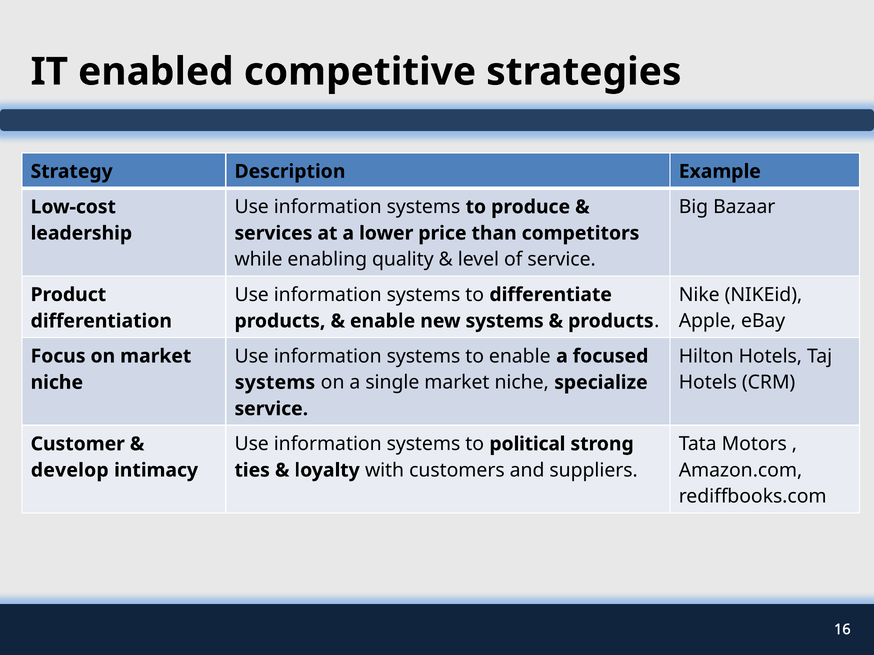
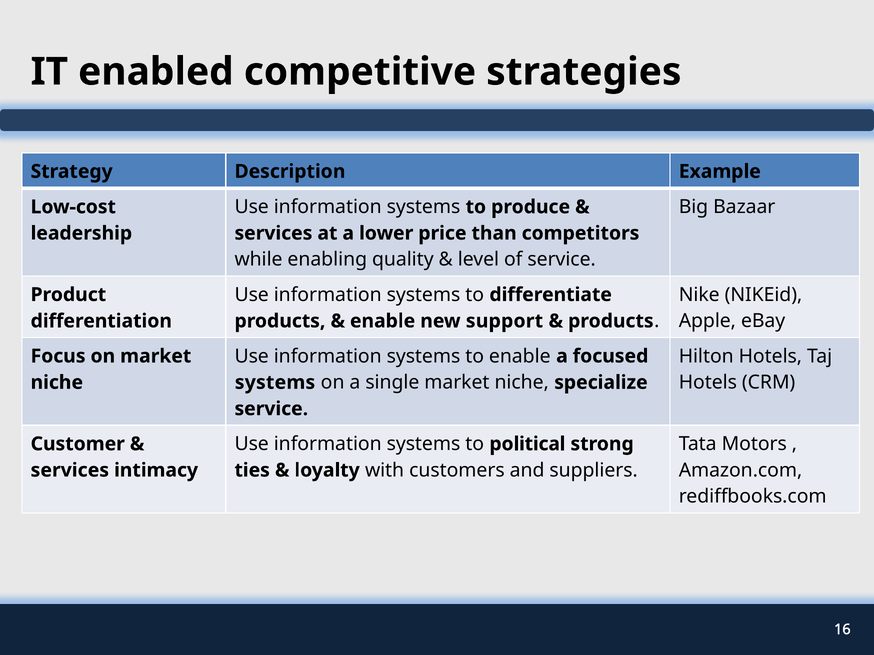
new systems: systems -> support
develop at (70, 471): develop -> services
